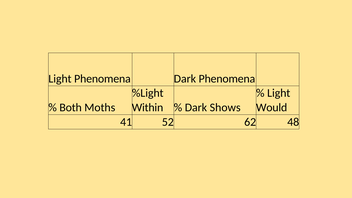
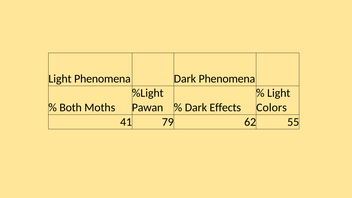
Within: Within -> Pawan
Shows: Shows -> Effects
Would: Would -> Colors
52: 52 -> 79
48: 48 -> 55
